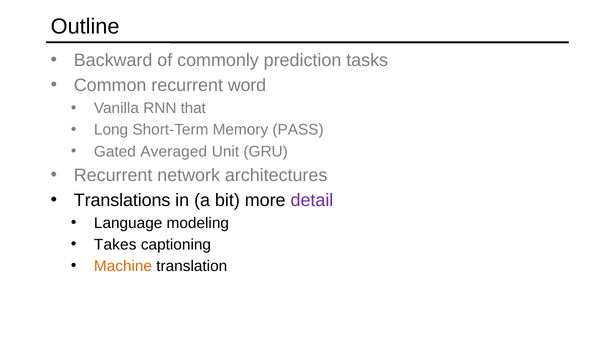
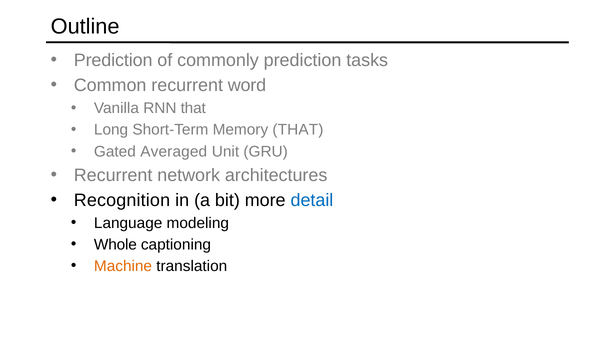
Backward at (113, 60): Backward -> Prediction
Memory PASS: PASS -> THAT
Translations: Translations -> Recognition
detail colour: purple -> blue
Takes: Takes -> Whole
